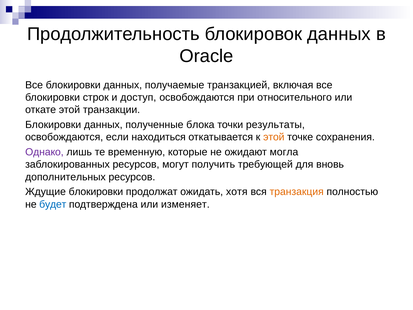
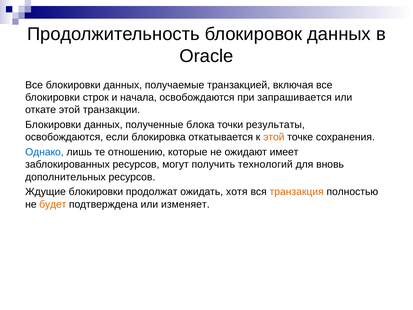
доступ: доступ -> начала
относительного: относительного -> запрашивается
находиться: находиться -> блокировка
Однако colour: purple -> blue
временную: временную -> отношению
могла: могла -> имеет
требующей: требующей -> технологий
будет colour: blue -> orange
